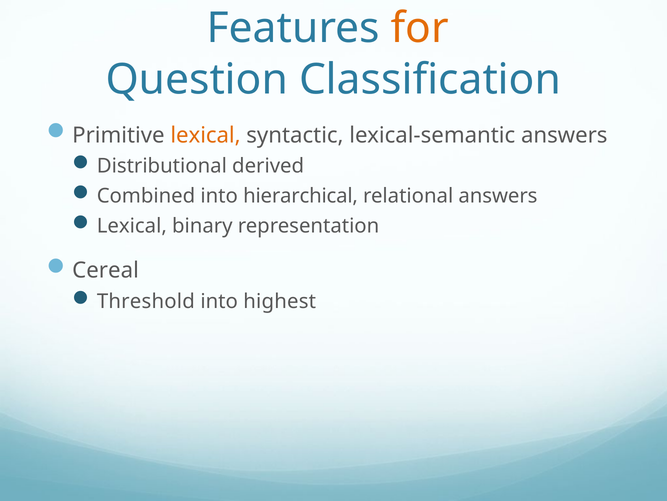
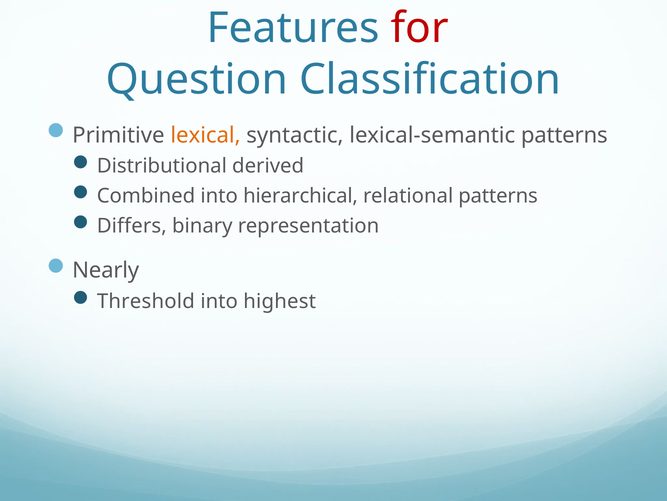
for colour: orange -> red
lexical-semantic answers: answers -> patterns
relational answers: answers -> patterns
Lexical at (132, 226): Lexical -> Differs
Cereal: Cereal -> Nearly
